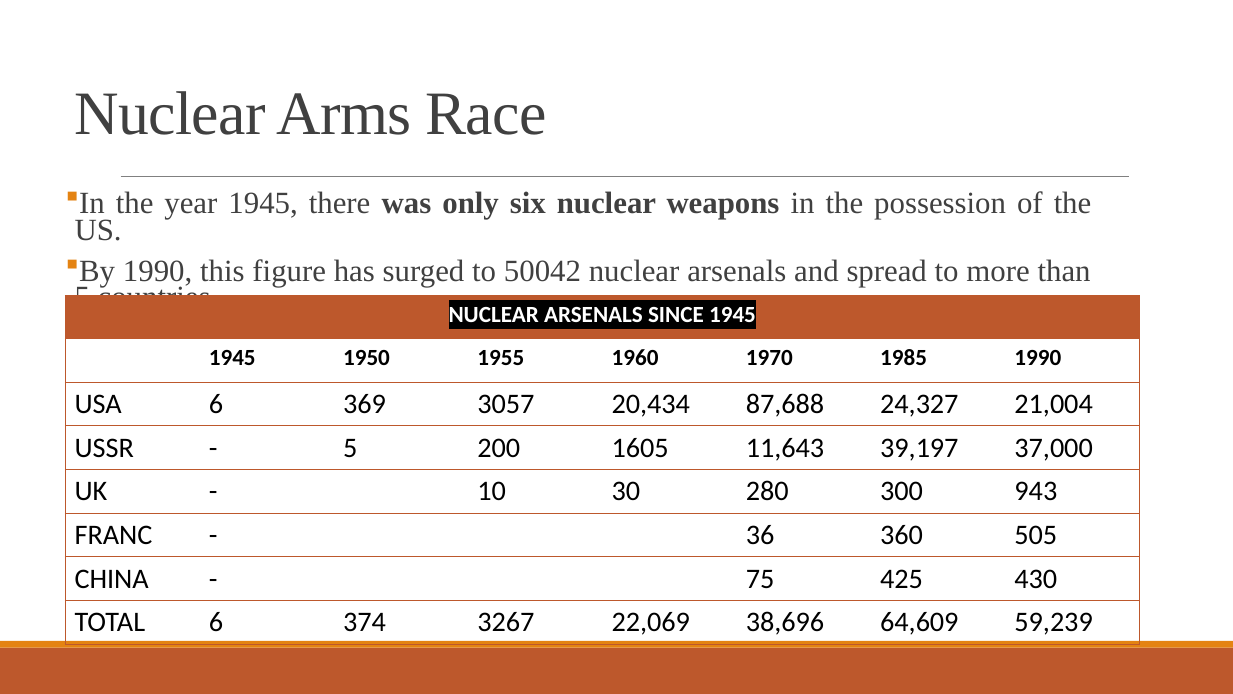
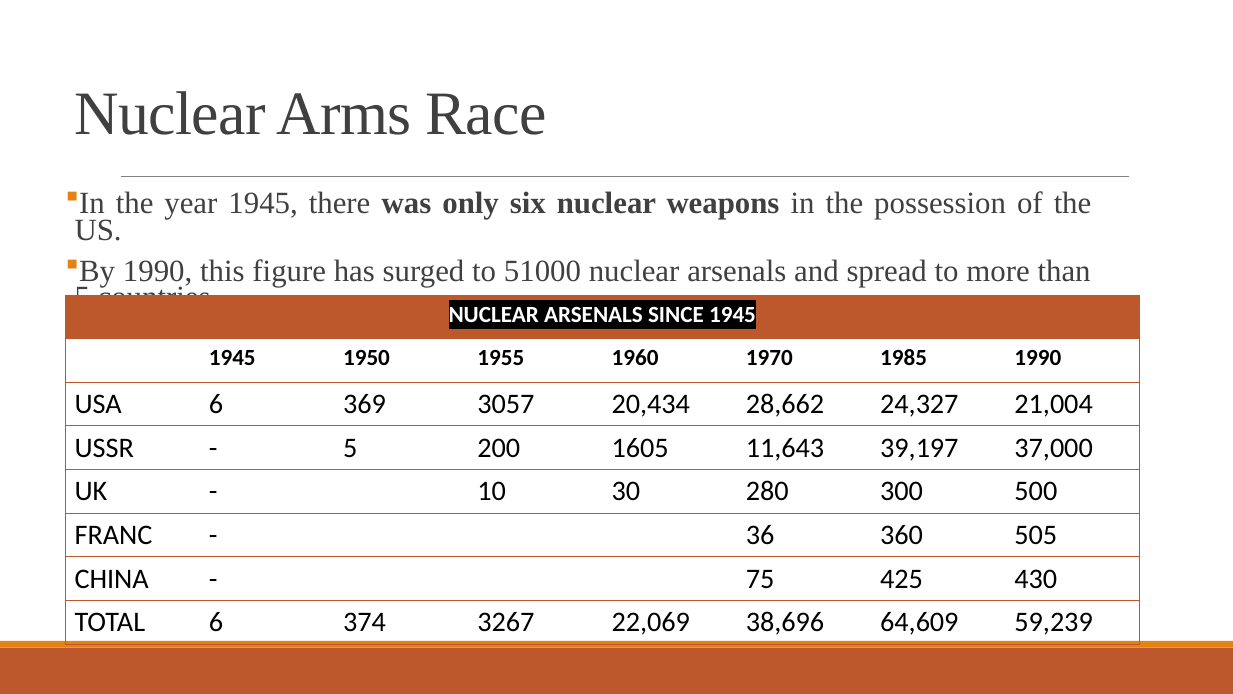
50042: 50042 -> 51000
87,688: 87,688 -> 28,662
943: 943 -> 500
